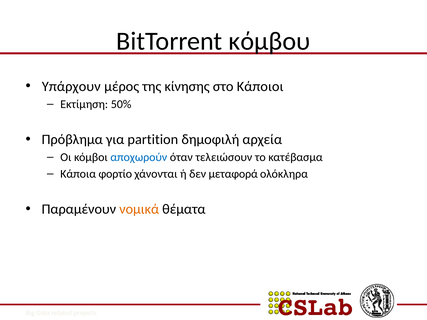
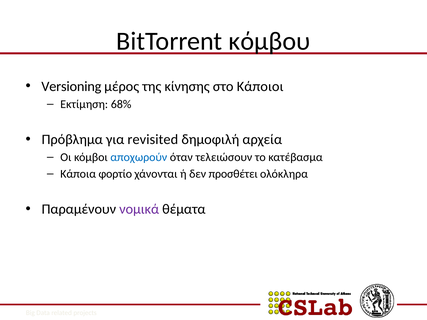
Υπάρχουν: Υπάρχουν -> Versioning
50%: 50% -> 68%
partition: partition -> revisited
μεταφορά: μεταφορά -> προσθέτει
νομικά colour: orange -> purple
